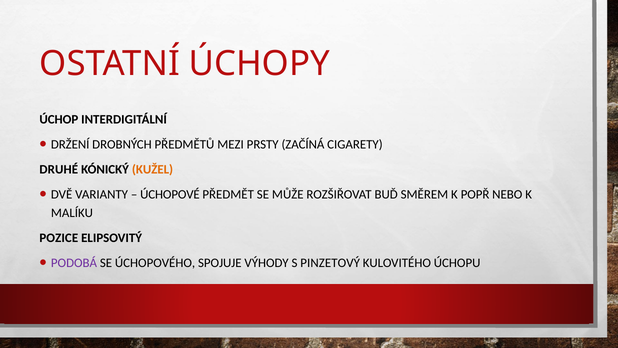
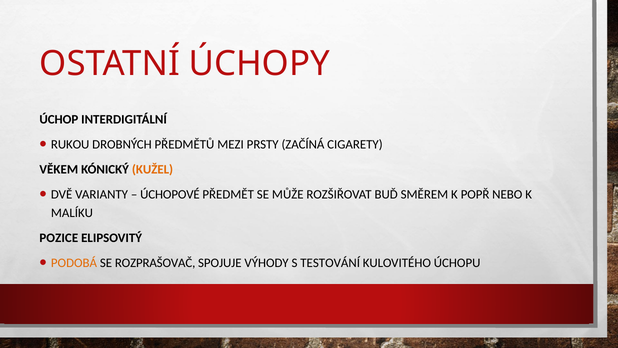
DRŽENÍ: DRŽENÍ -> RUKOU
DRUHÉ: DRUHÉ -> VĚKEM
PODOBÁ colour: purple -> orange
ÚCHOPOVÉHO: ÚCHOPOVÉHO -> ROZPRAŠOVAČ
PINZETOVÝ: PINZETOVÝ -> TESTOVÁNÍ
